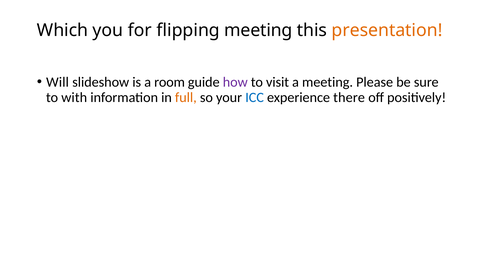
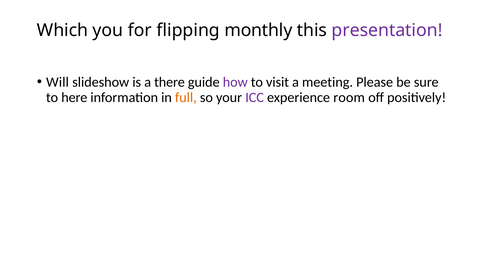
flipping meeting: meeting -> monthly
presentation colour: orange -> purple
room: room -> there
with: with -> here
ICC colour: blue -> purple
there: there -> room
